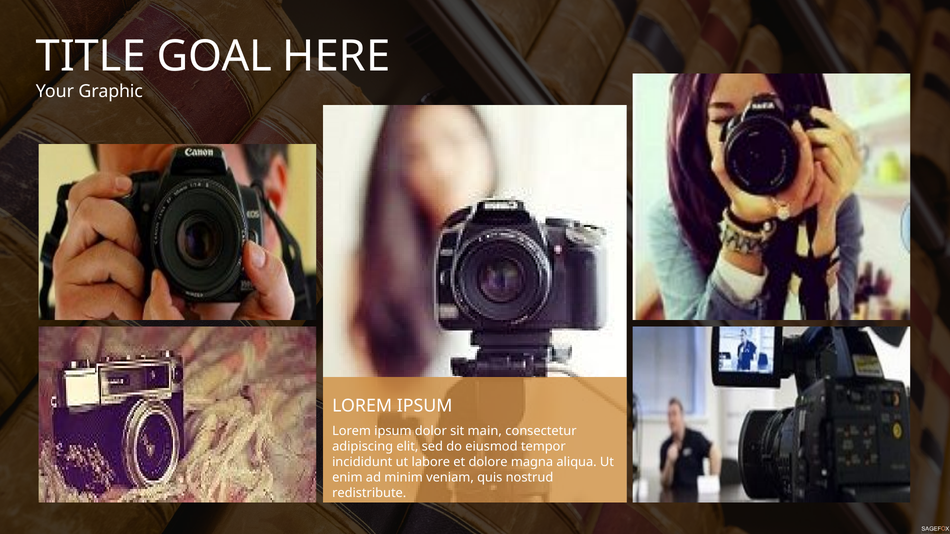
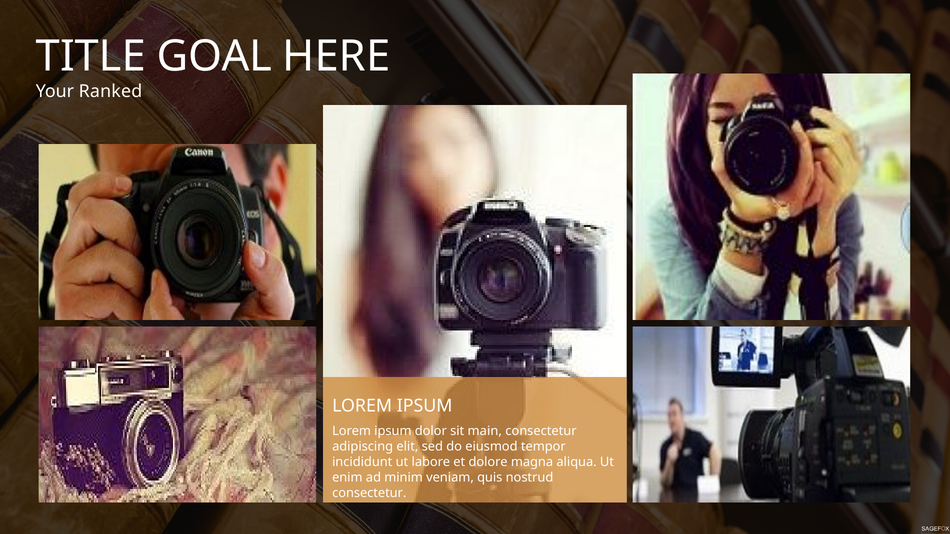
Graphic: Graphic -> Ranked
redistribute at (369, 493): redistribute -> consectetur
